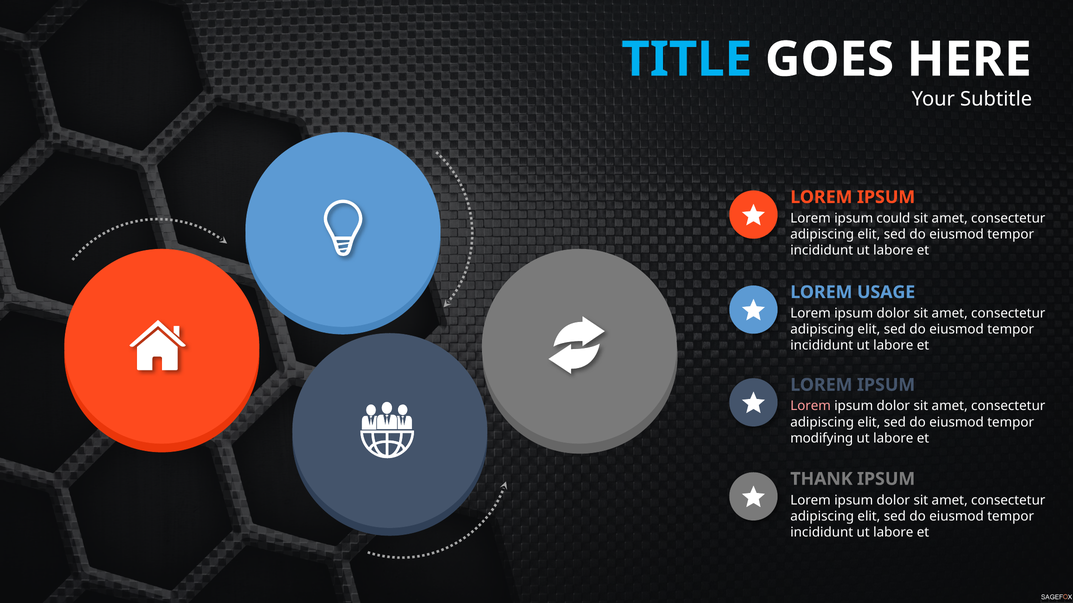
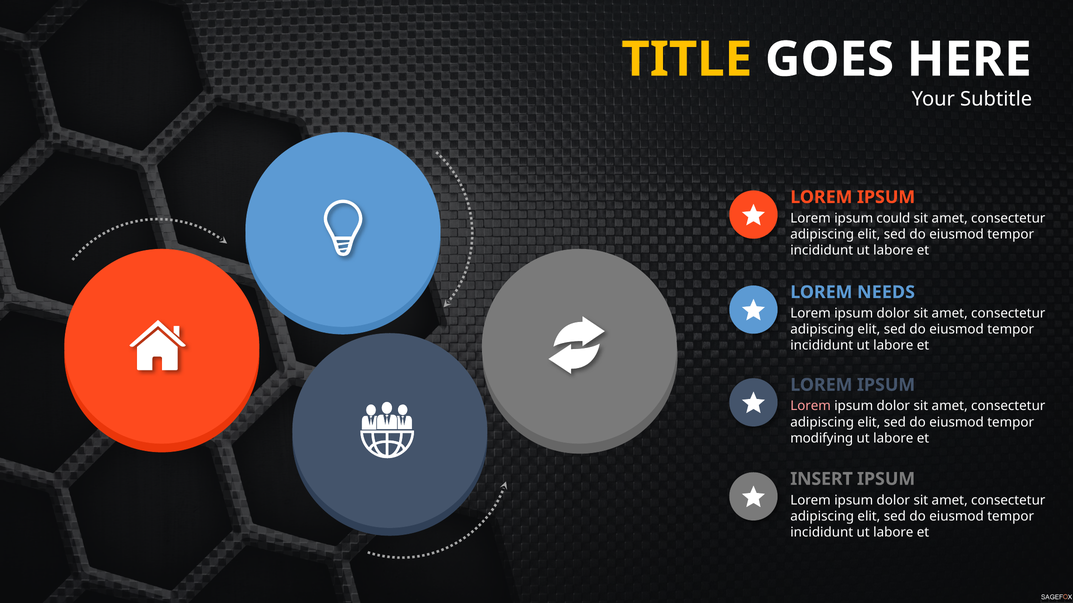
TITLE colour: light blue -> yellow
USAGE: USAGE -> NEEDS
THANK: THANK -> INSERT
